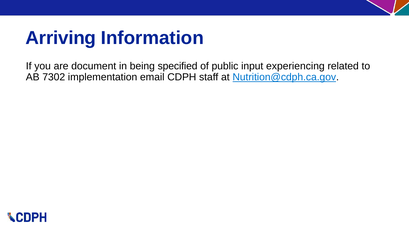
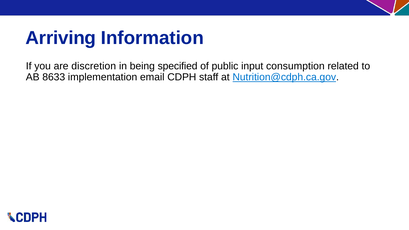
document: document -> discretion
experiencing: experiencing -> consumption
7302: 7302 -> 8633
